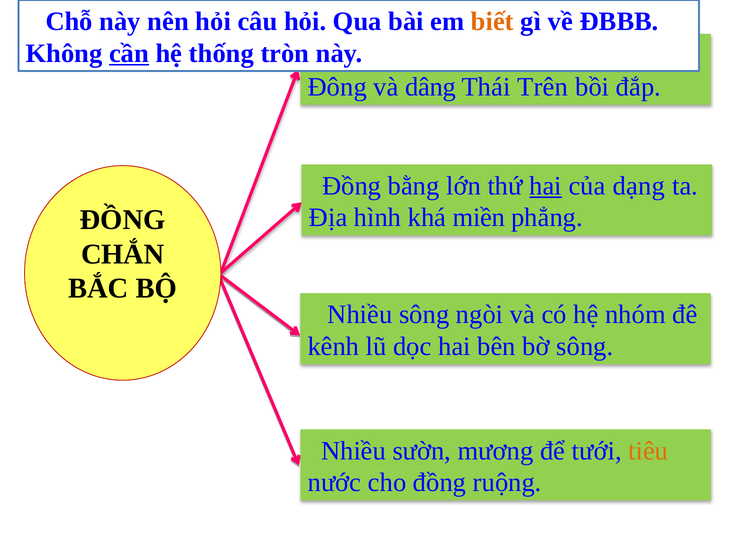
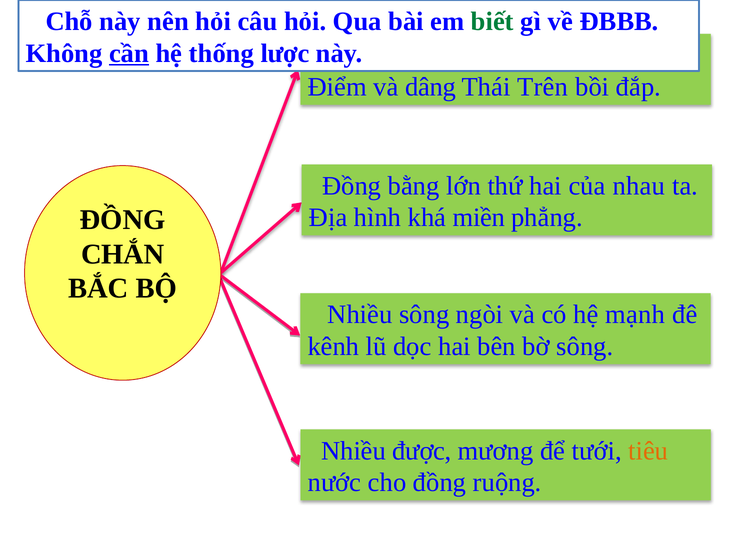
biết colour: orange -> green
tròn: tròn -> lược
Đông: Đông -> Điểm
hai at (546, 186) underline: present -> none
của dạng: dạng -> nhau
nhóm: nhóm -> mạnh
sườn: sườn -> được
